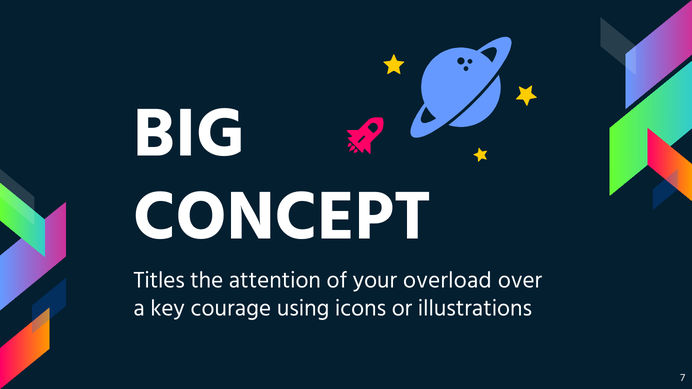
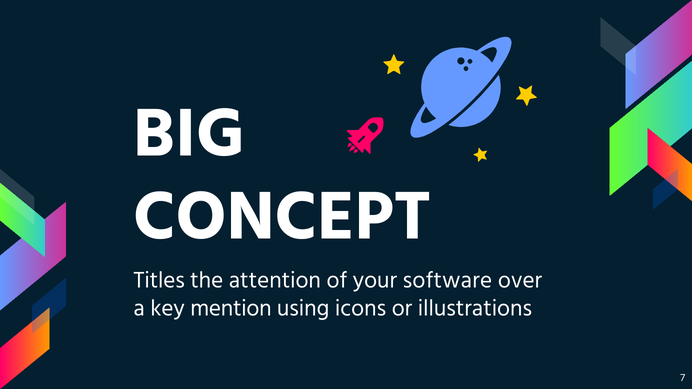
overload: overload -> software
courage: courage -> mention
